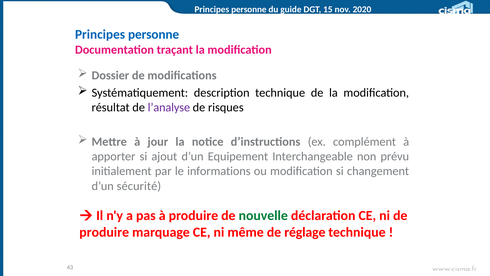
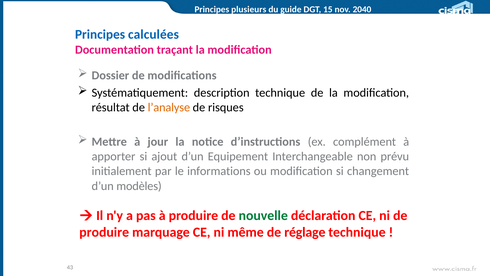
personne at (249, 9): personne -> plusieurs
2020: 2020 -> 2040
personne at (154, 35): personne -> calculées
l’analyse colour: purple -> orange
sécurité: sécurité -> modèles
